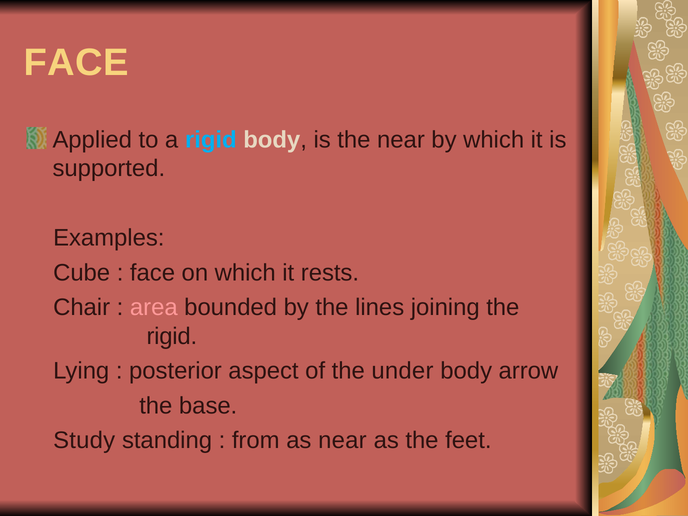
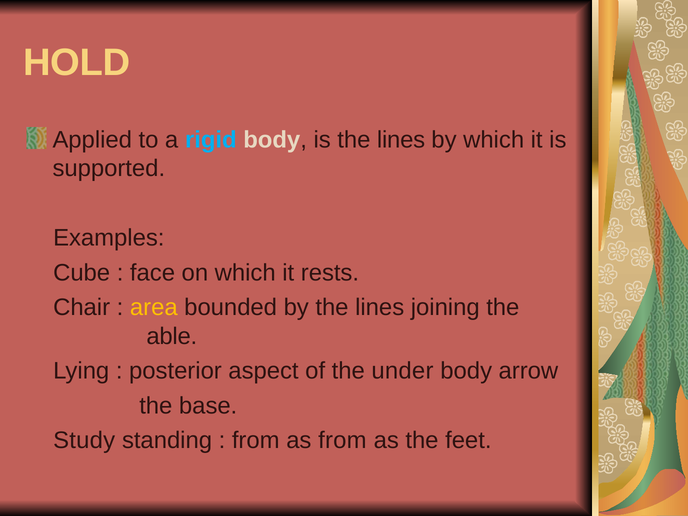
FACE at (76, 63): FACE -> HOLD
is the near: near -> lines
area colour: pink -> yellow
rigid at (172, 336): rigid -> able
as near: near -> from
